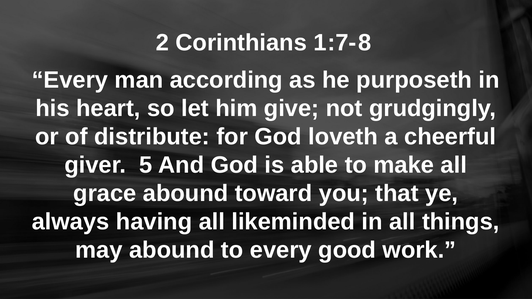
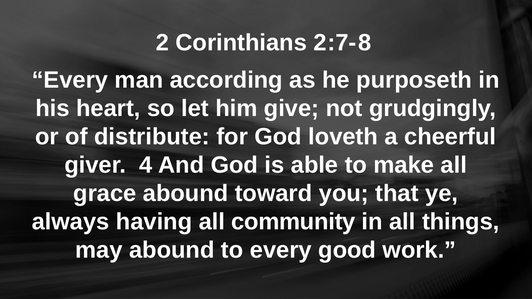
Corinthians 1: 1 -> 2
5: 5 -> 4
likeminded: likeminded -> community
